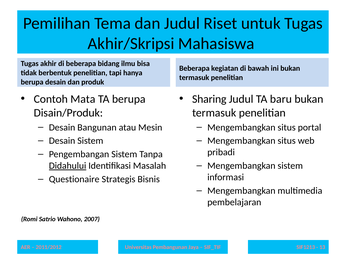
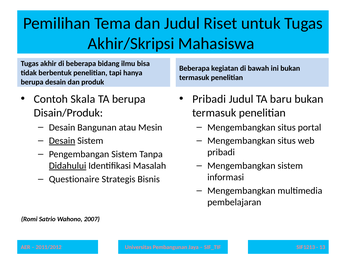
Mata: Mata -> Skala
Sharing at (209, 99): Sharing -> Pribadi
Desain at (62, 141) underline: none -> present
